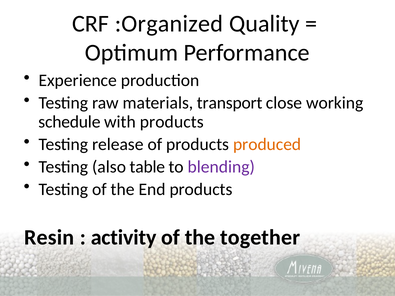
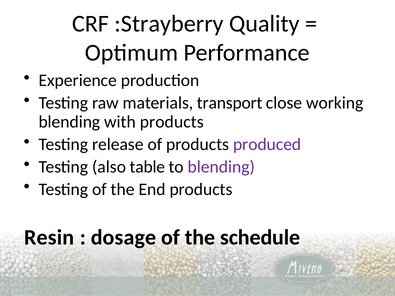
:Organized: :Organized -> :Strayberry
schedule at (69, 122): schedule -> blending
produced colour: orange -> purple
activity: activity -> dosage
together: together -> schedule
